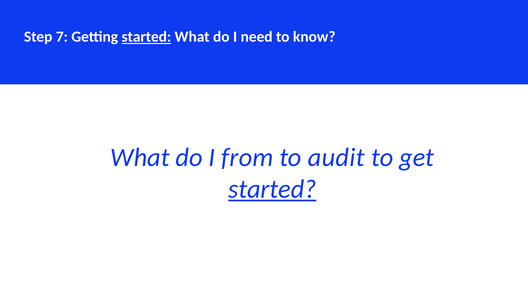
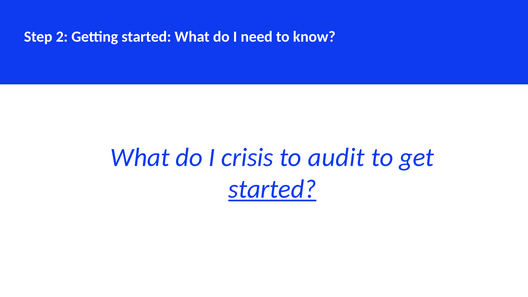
7: 7 -> 2
started at (146, 37) underline: present -> none
from: from -> crisis
